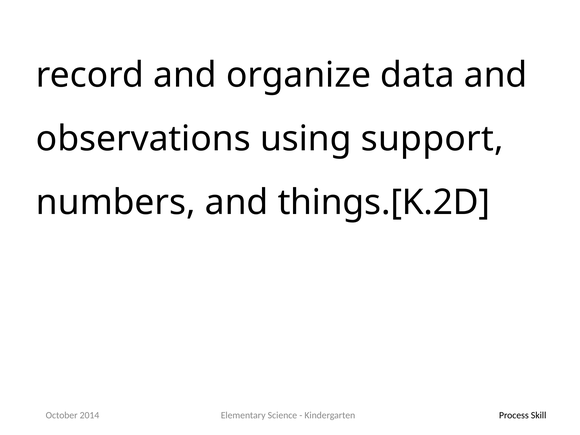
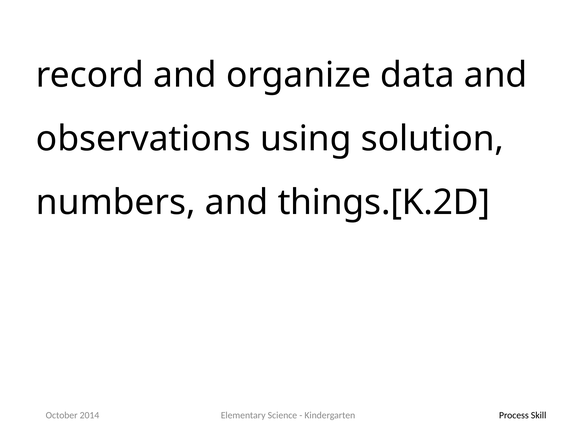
support: support -> solution
